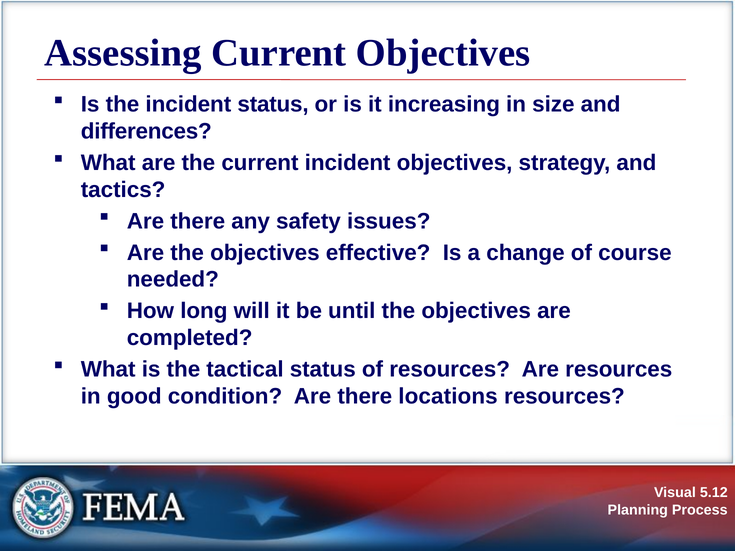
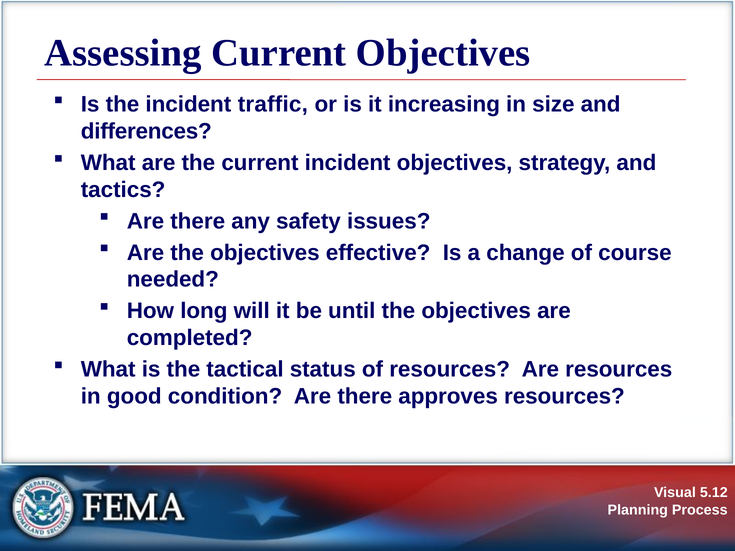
incident status: status -> traffic
locations: locations -> approves
